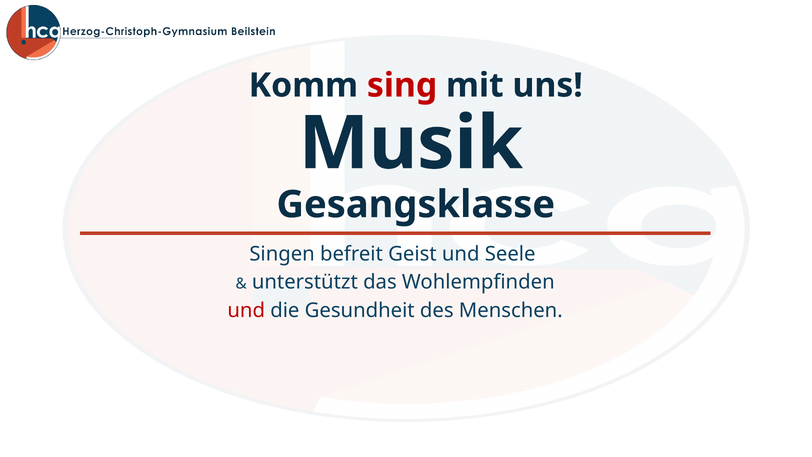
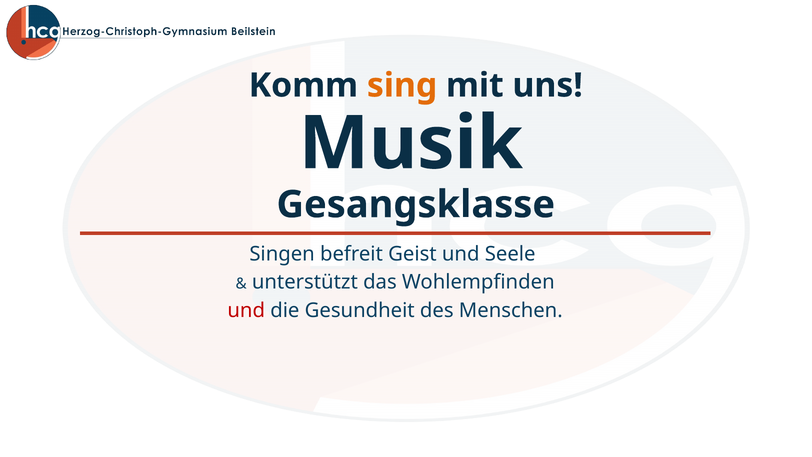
sing colour: red -> orange
